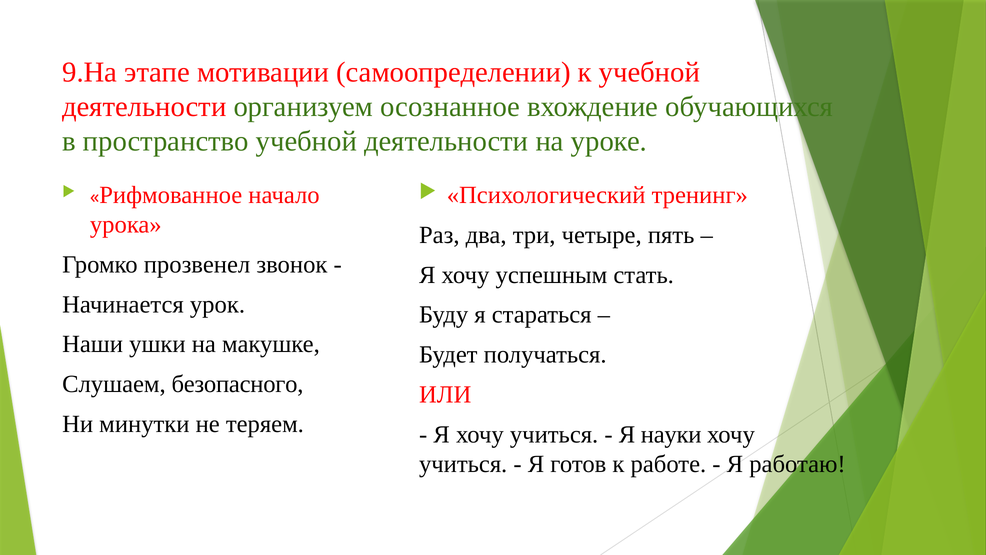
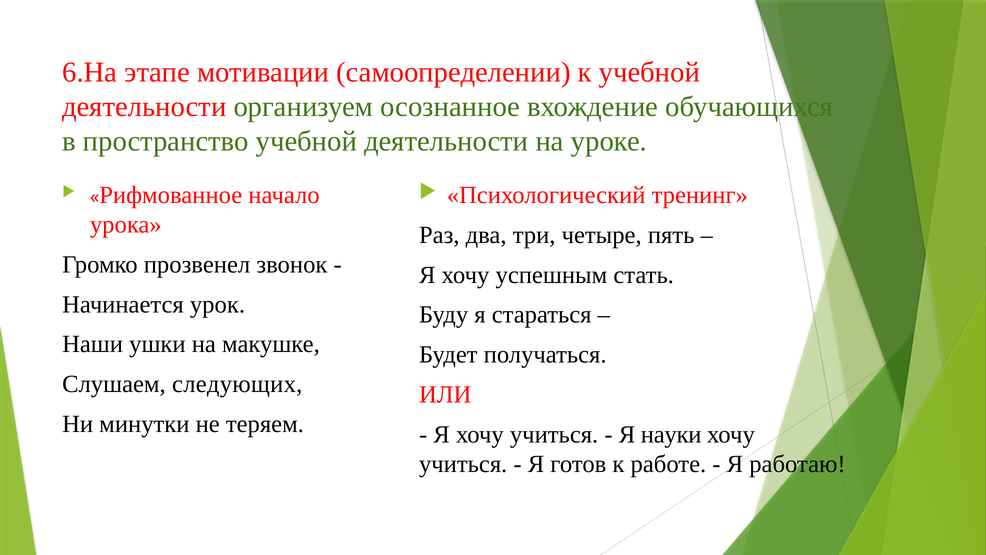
9.На: 9.На -> 6.На
безопасного: безопасного -> следующих
